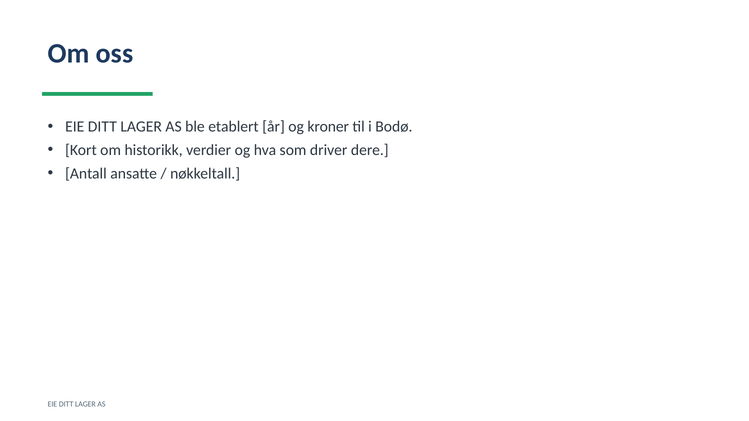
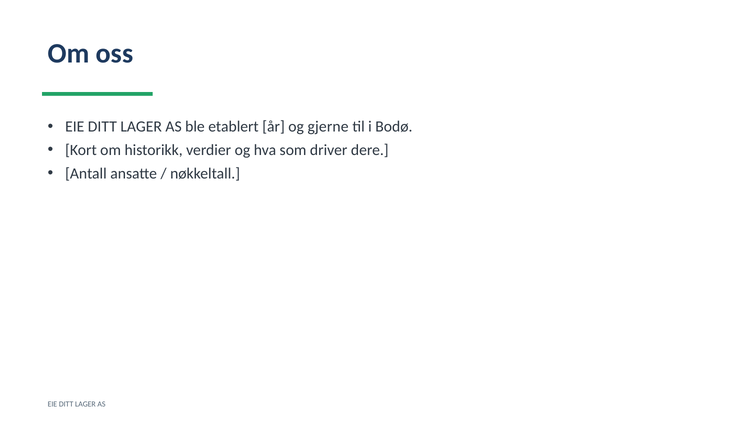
kroner: kroner -> gjerne
